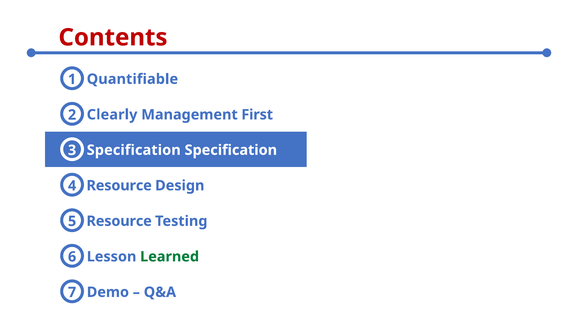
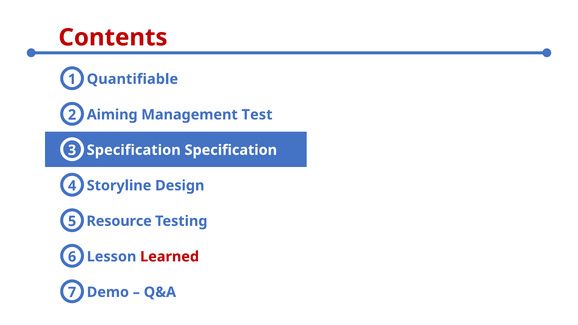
Clearly: Clearly -> Aiming
First: First -> Test
4 Resource: Resource -> Storyline
Learned colour: green -> red
